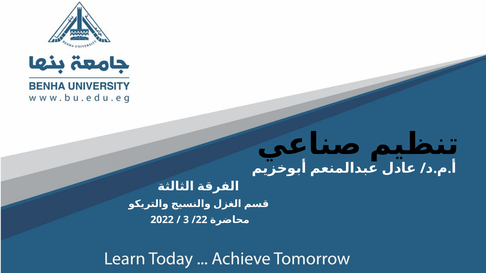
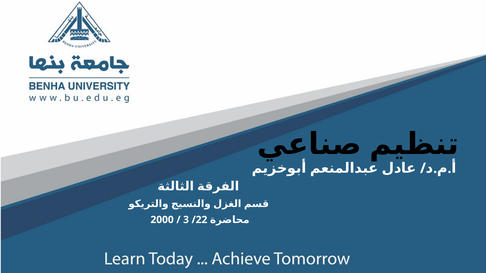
2022: 2022 -> 2000
